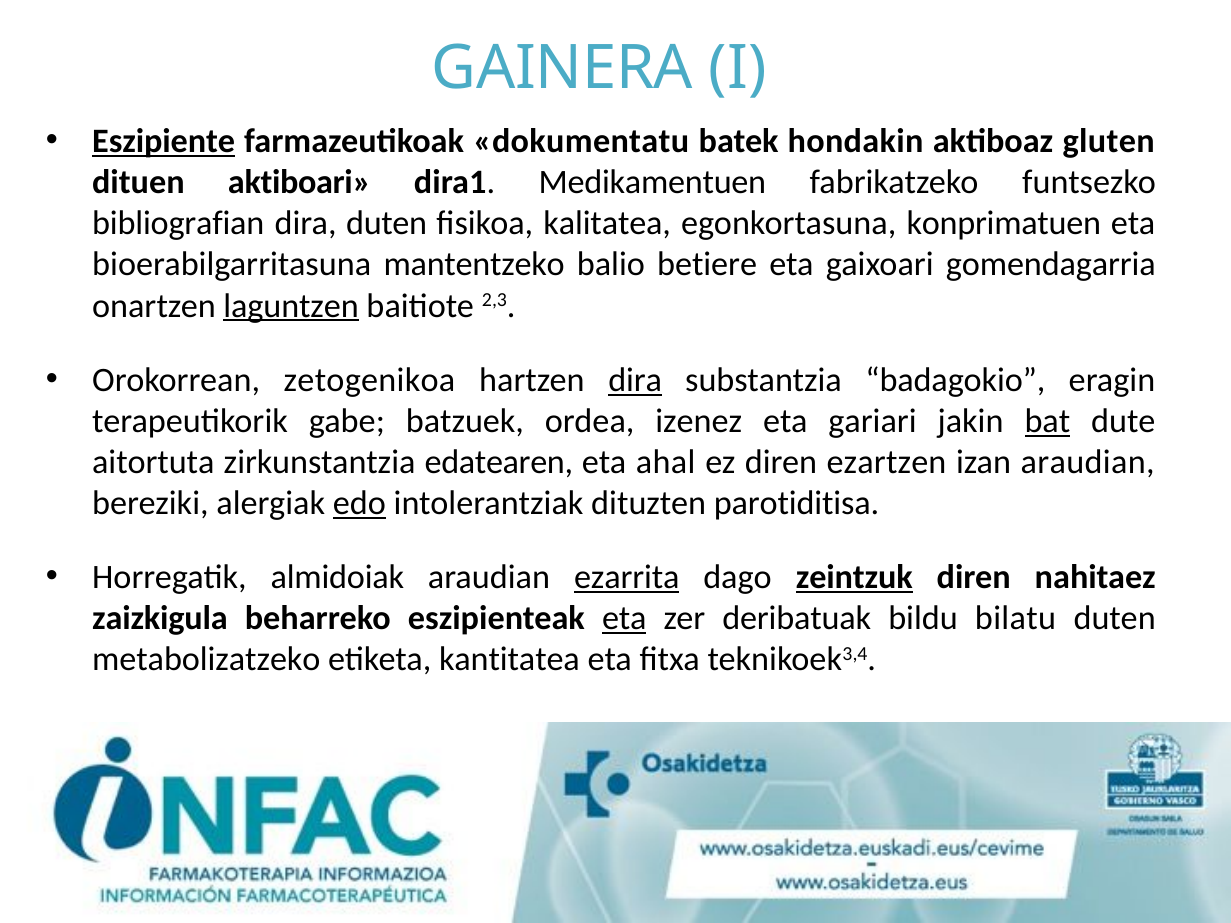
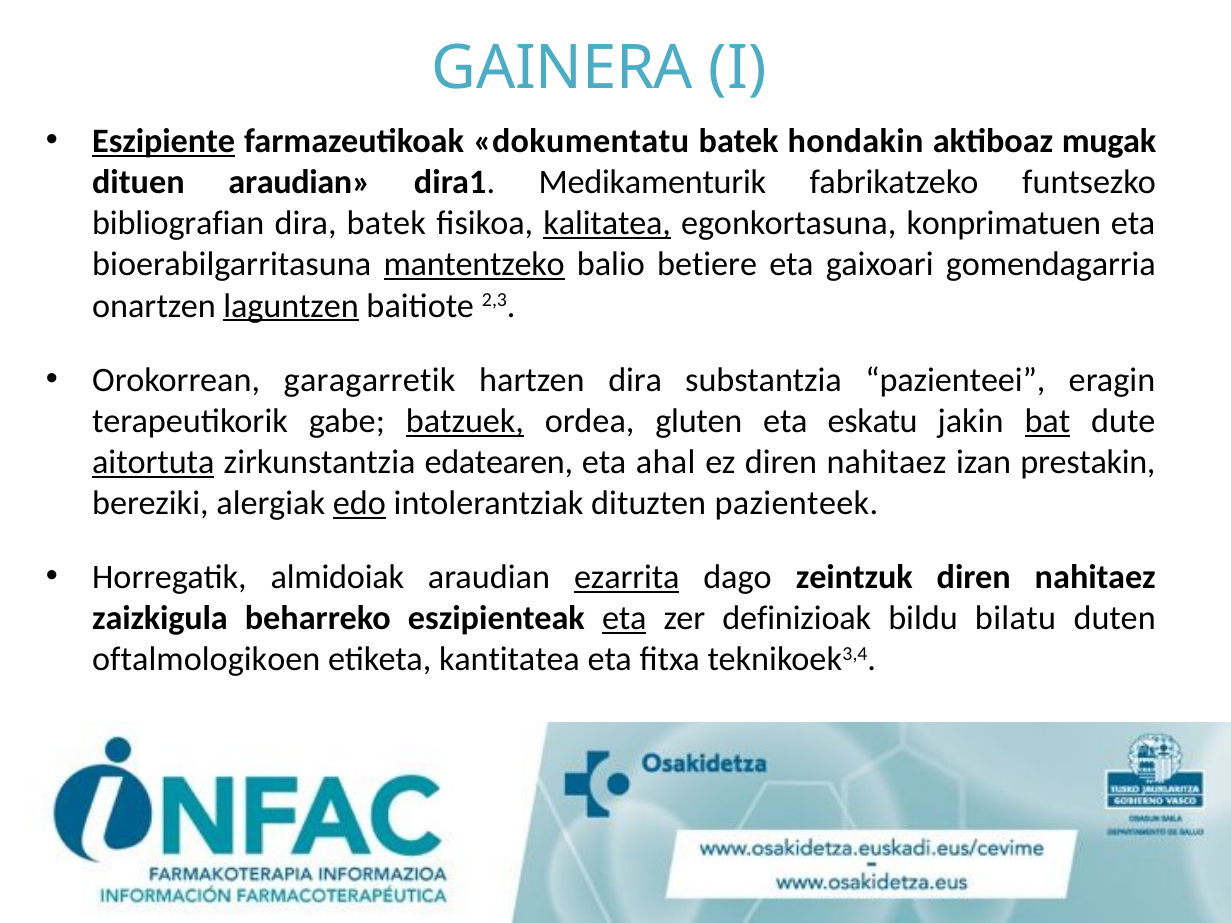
gluten: gluten -> mugak
dituen aktiboari: aktiboari -> araudian
Medikamentuen: Medikamentuen -> Medikamenturik
dira duten: duten -> batek
kalitatea underline: none -> present
mantentzeko underline: none -> present
zetogenikoa: zetogenikoa -> garagarretik
dira at (635, 380) underline: present -> none
badagokio: badagokio -> pazienteei
batzuek underline: none -> present
izenez: izenez -> gluten
gariari: gariari -> eskatu
aitortuta underline: none -> present
ez diren ezartzen: ezartzen -> nahitaez
izan araudian: araudian -> prestakin
parotiditisa: parotiditisa -> pazienteek
zeintzuk underline: present -> none
deribatuak: deribatuak -> definizioak
metabolizatzeko: metabolizatzeko -> oftalmologikoen
